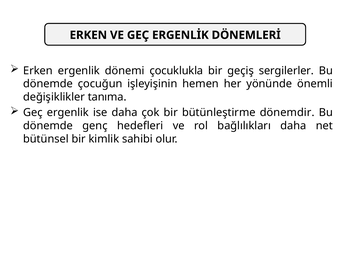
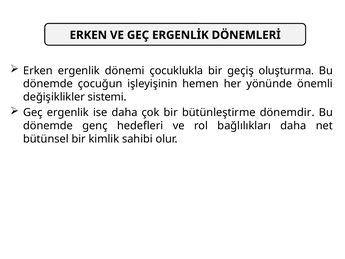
sergilerler: sergilerler -> oluşturma
tanıma: tanıma -> sistemi
